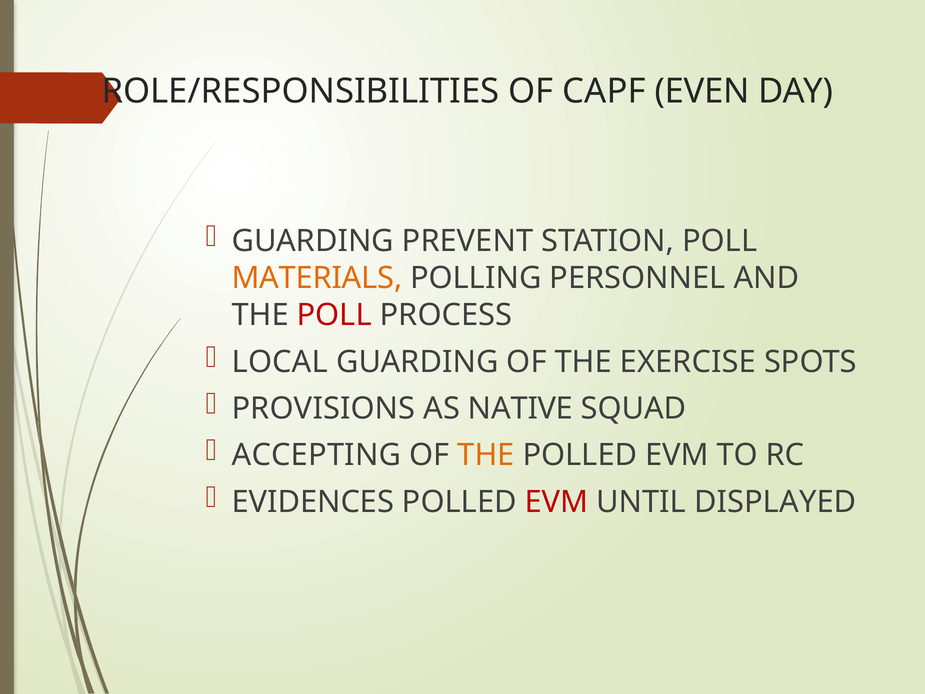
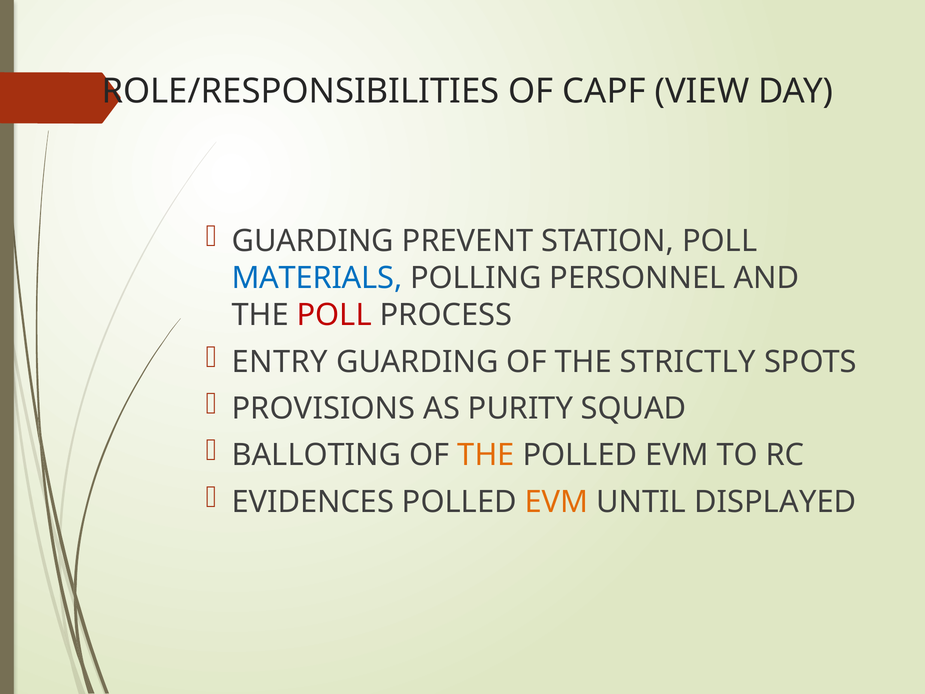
EVEN: EVEN -> VIEW
MATERIALS colour: orange -> blue
LOCAL: LOCAL -> ENTRY
EXERCISE: EXERCISE -> STRICTLY
NATIVE: NATIVE -> PURITY
ACCEPTING: ACCEPTING -> BALLOTING
EVM at (556, 502) colour: red -> orange
